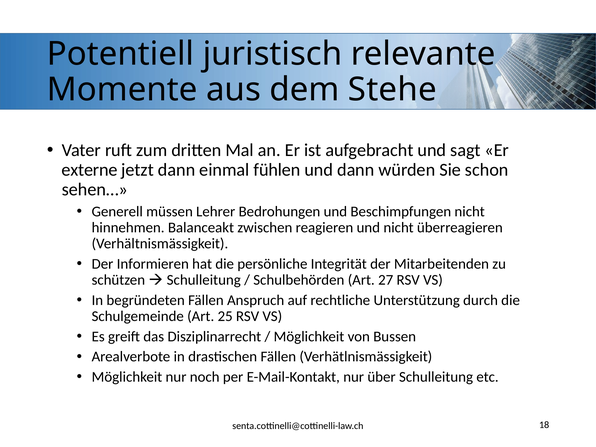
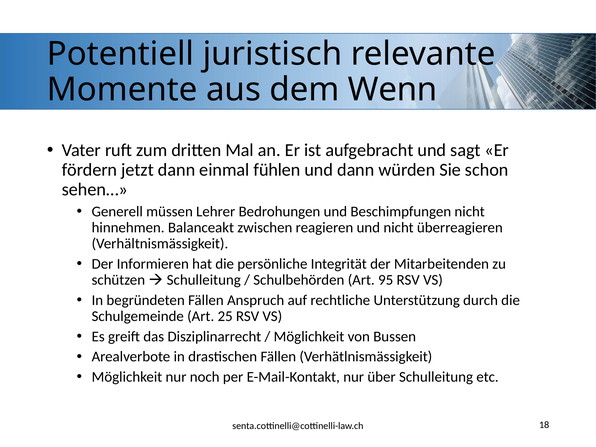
Stehe: Stehe -> Wenn
externe: externe -> fördern
27: 27 -> 95
